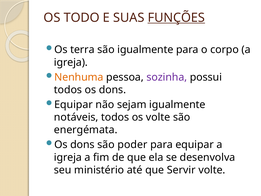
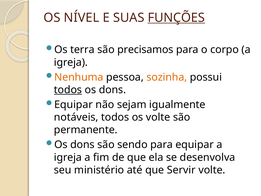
TODO: TODO -> NÍVEL
são igualmente: igualmente -> precisamos
sozinha colour: purple -> orange
todos at (68, 90) underline: none -> present
energémata: energémata -> permanente
poder: poder -> sendo
